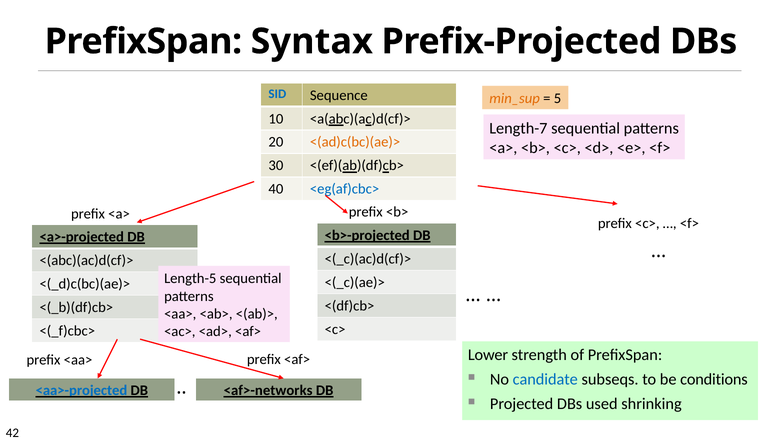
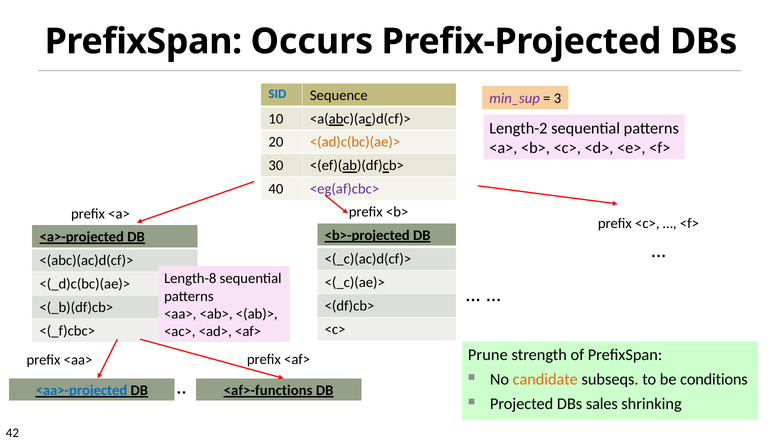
Syntax: Syntax -> Occurs
min_sup colour: orange -> purple
5: 5 -> 3
Length-7: Length-7 -> Length-2
<eg(af)cbc> colour: blue -> purple
Length-5: Length-5 -> Length-8
Lower: Lower -> Prune
candidate colour: blue -> orange
<af>-networks: <af>-networks -> <af>-functions
used: used -> sales
